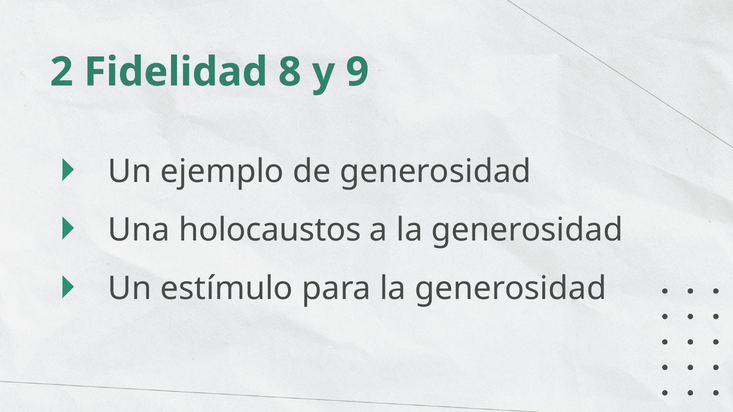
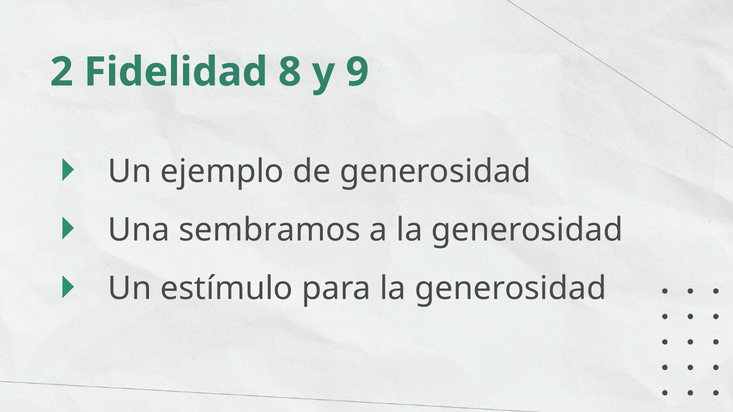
holocaustos: holocaustos -> sembramos
